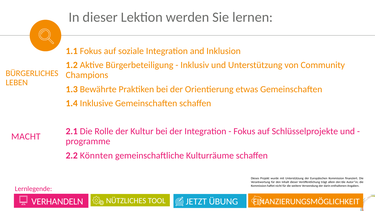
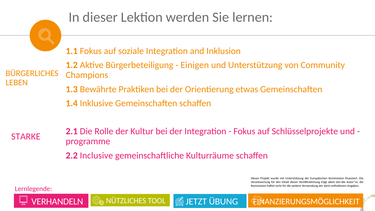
Inklusiv: Inklusiv -> Einigen
MACHT: MACHT -> STARKE
Könnten: Könnten -> Inclusive
